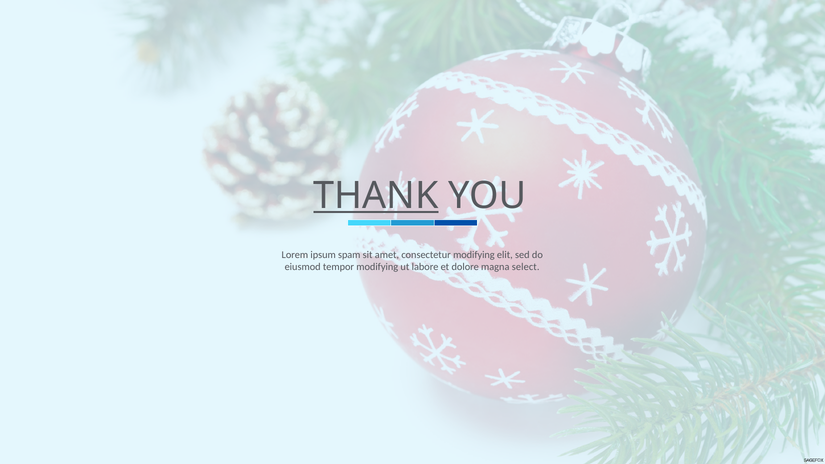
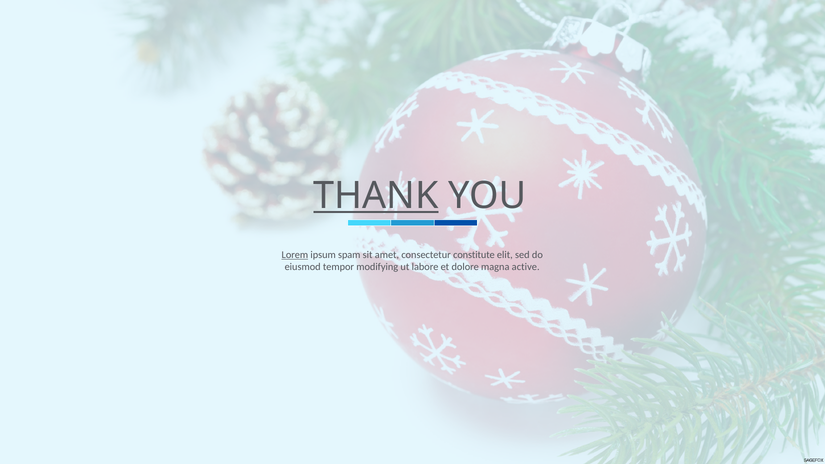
Lorem underline: none -> present
consectetur modifying: modifying -> constitute
select: select -> active
